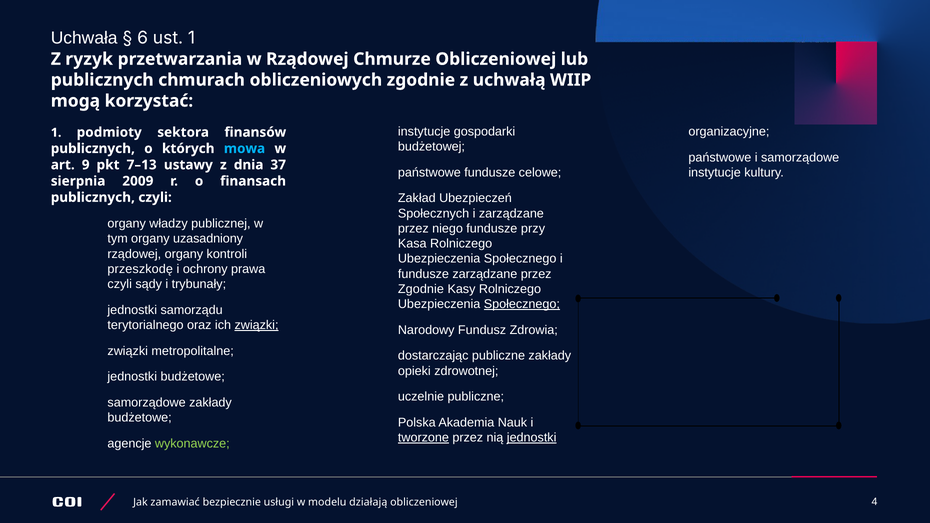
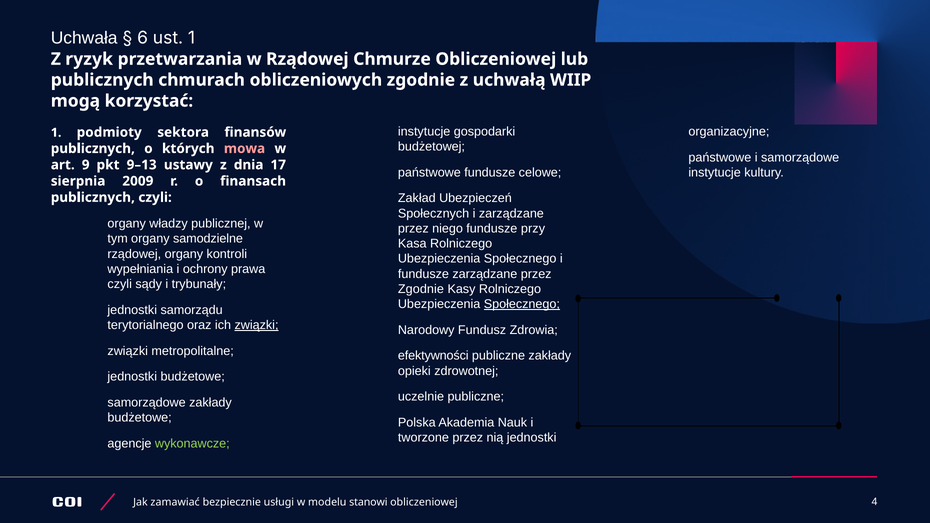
mowa colour: light blue -> pink
7–13: 7–13 -> 9–13
37: 37 -> 17
uzasadniony: uzasadniony -> samodzielne
przeszkodę: przeszkodę -> wypełniania
dostarczając: dostarczając -> efektywności
tworzone underline: present -> none
jednostki at (532, 438) underline: present -> none
działają: działają -> stanowi
